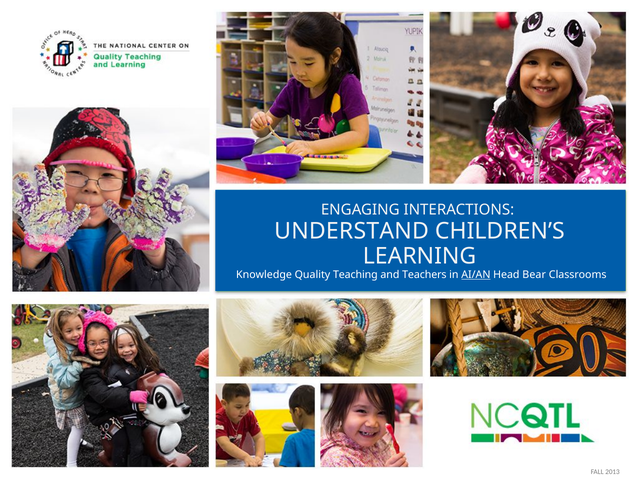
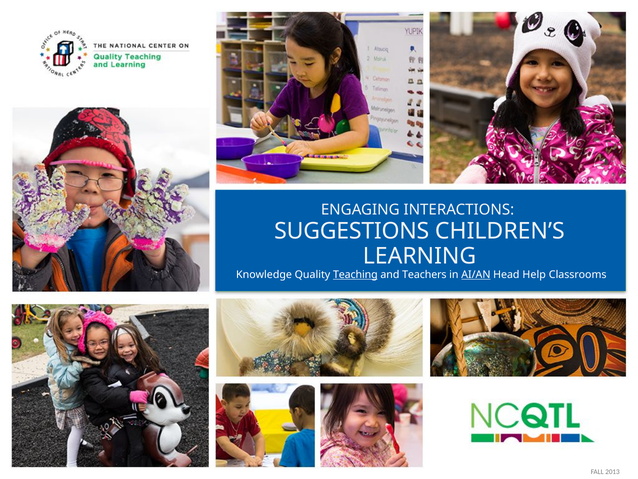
UNDERSTAND: UNDERSTAND -> SUGGESTIONS
Teaching underline: none -> present
Bear: Bear -> Help
